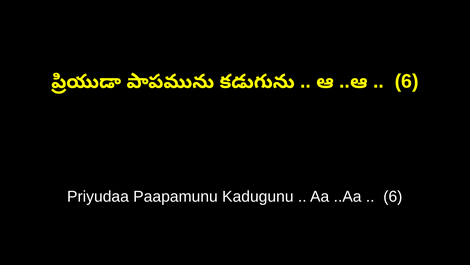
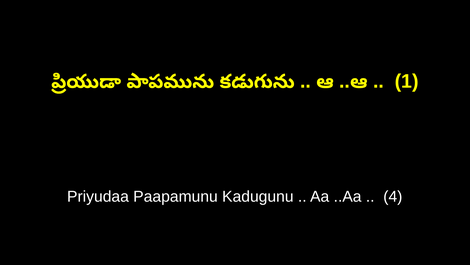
6 at (407, 81): 6 -> 1
6 at (393, 196): 6 -> 4
